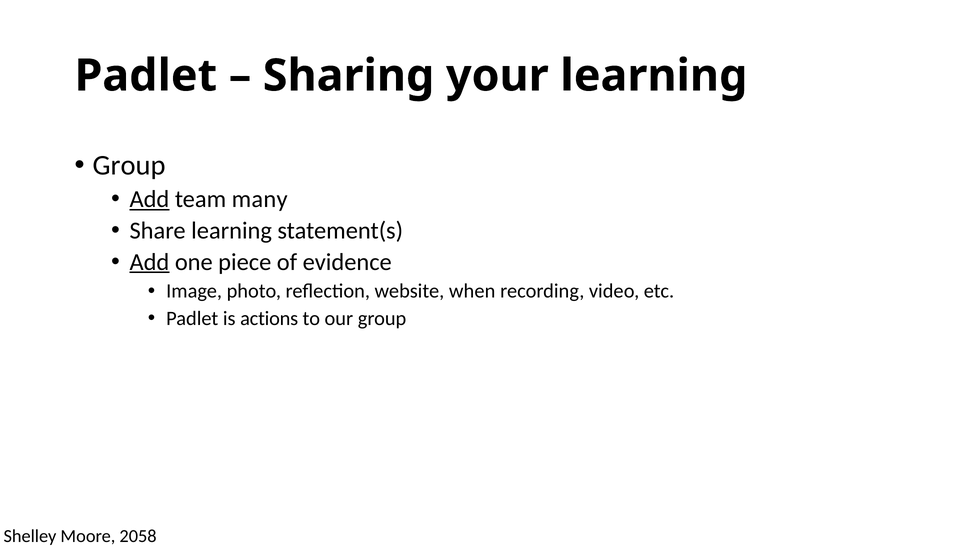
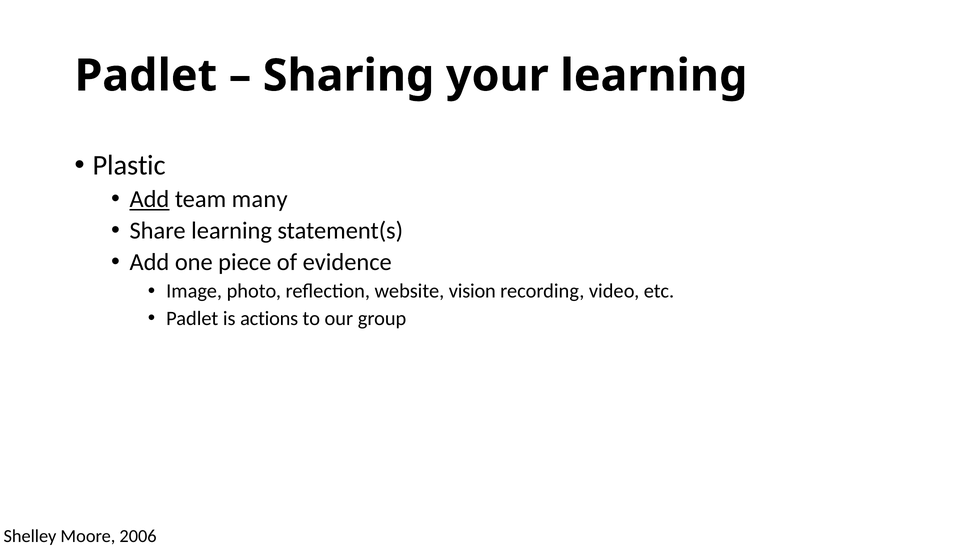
Group at (129, 165): Group -> Plastic
Add at (149, 262) underline: present -> none
when: when -> vision
2058: 2058 -> 2006
